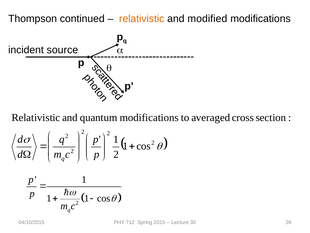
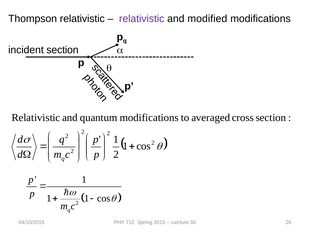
Thompson continued: continued -> relativistic
relativistic at (142, 19) colour: orange -> purple
incident source: source -> section
